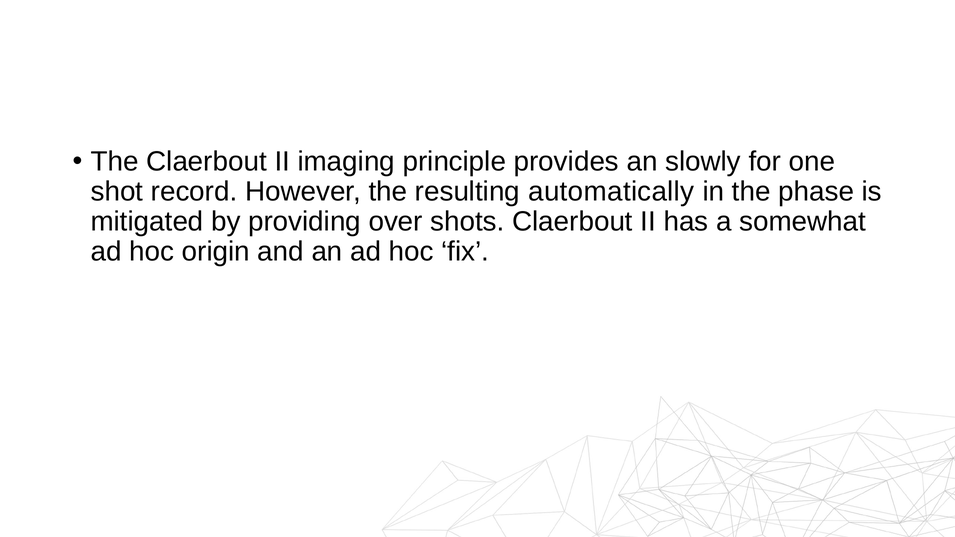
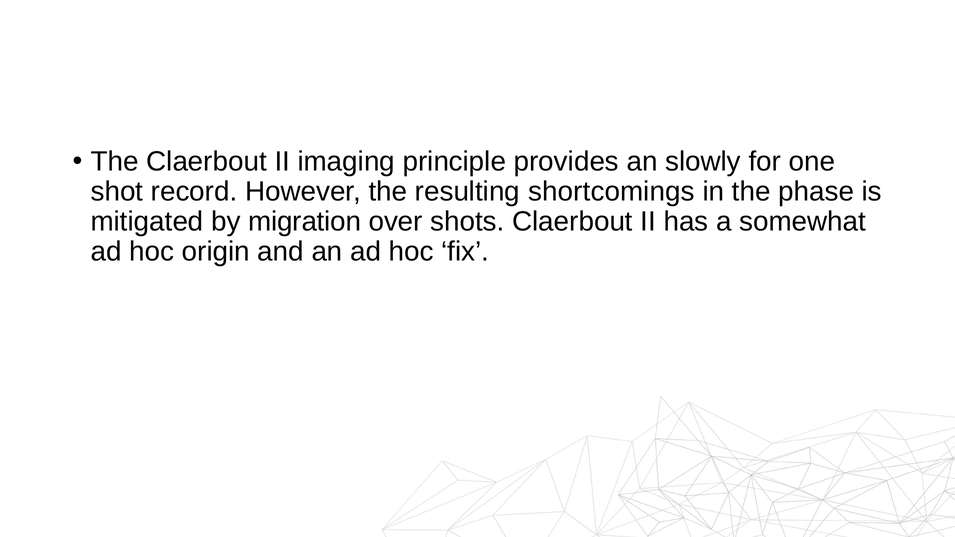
automatically: automatically -> shortcomings
providing: providing -> migration
